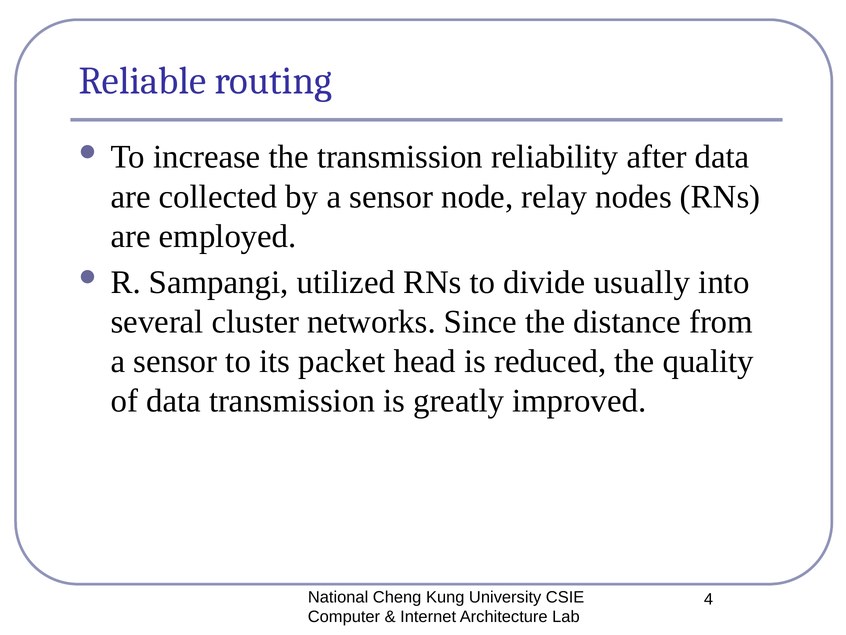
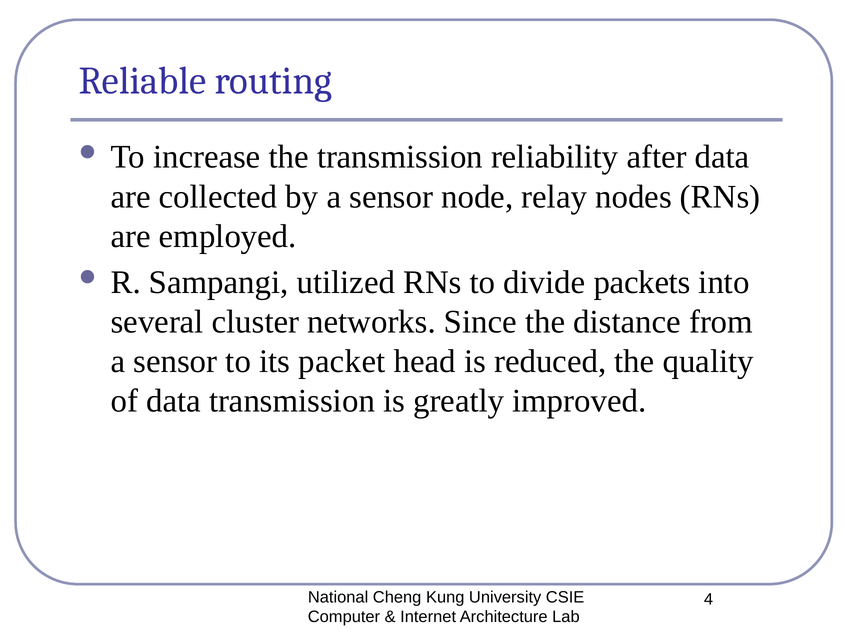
usually: usually -> packets
